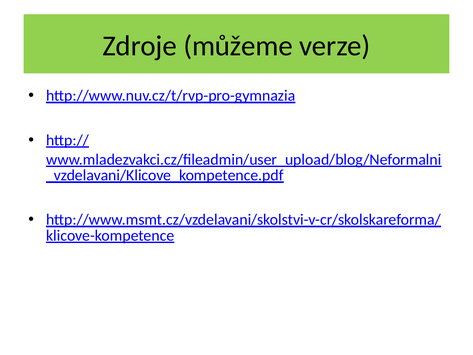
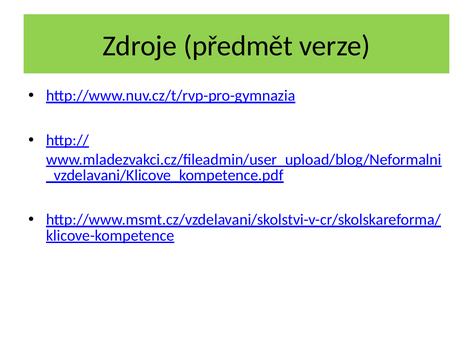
můžeme: můžeme -> předmět
